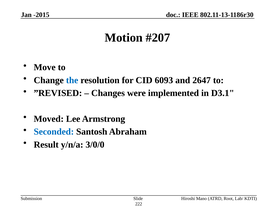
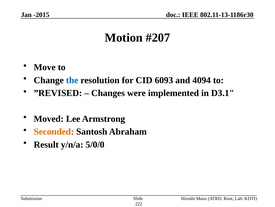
2647: 2647 -> 4094
Seconded colour: blue -> orange
3/0/0: 3/0/0 -> 5/0/0
